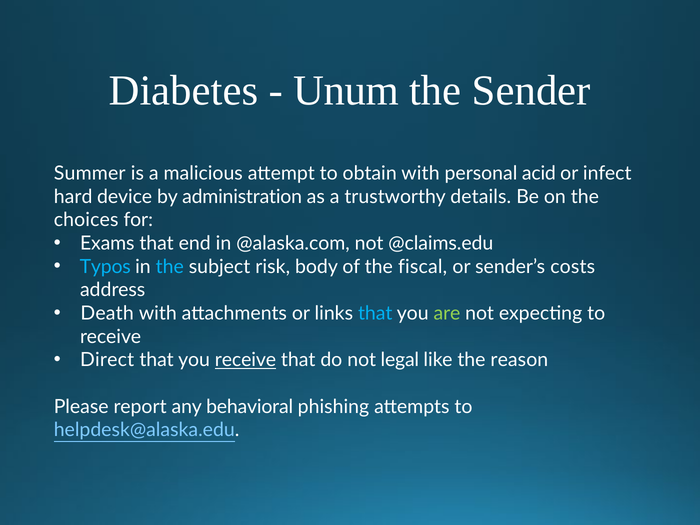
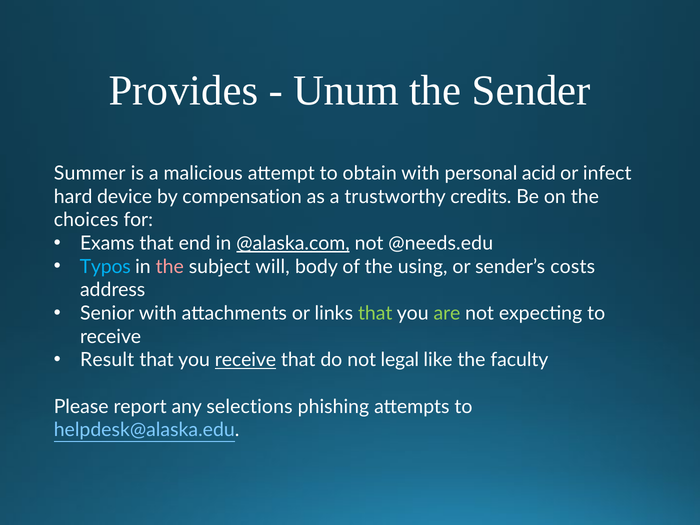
Diabetes: Diabetes -> Provides
administration: administration -> compensation
details: details -> credits
@alaska.com underline: none -> present
@claims.edu: @claims.edu -> @needs.edu
the at (170, 267) colour: light blue -> pink
risk: risk -> will
fiscal: fiscal -> using
Death: Death -> Senior
that at (375, 313) colour: light blue -> light green
Direct: Direct -> Result
reason: reason -> faculty
behavioral: behavioral -> selections
